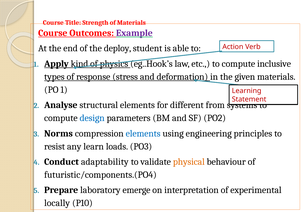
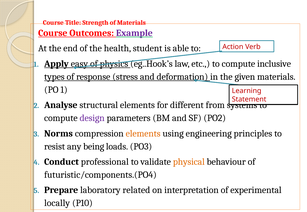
deploy: deploy -> health
kind: kind -> easy
design colour: blue -> purple
elements at (143, 134) colour: blue -> orange
learn: learn -> being
adaptability: adaptability -> professional
emerge: emerge -> related
